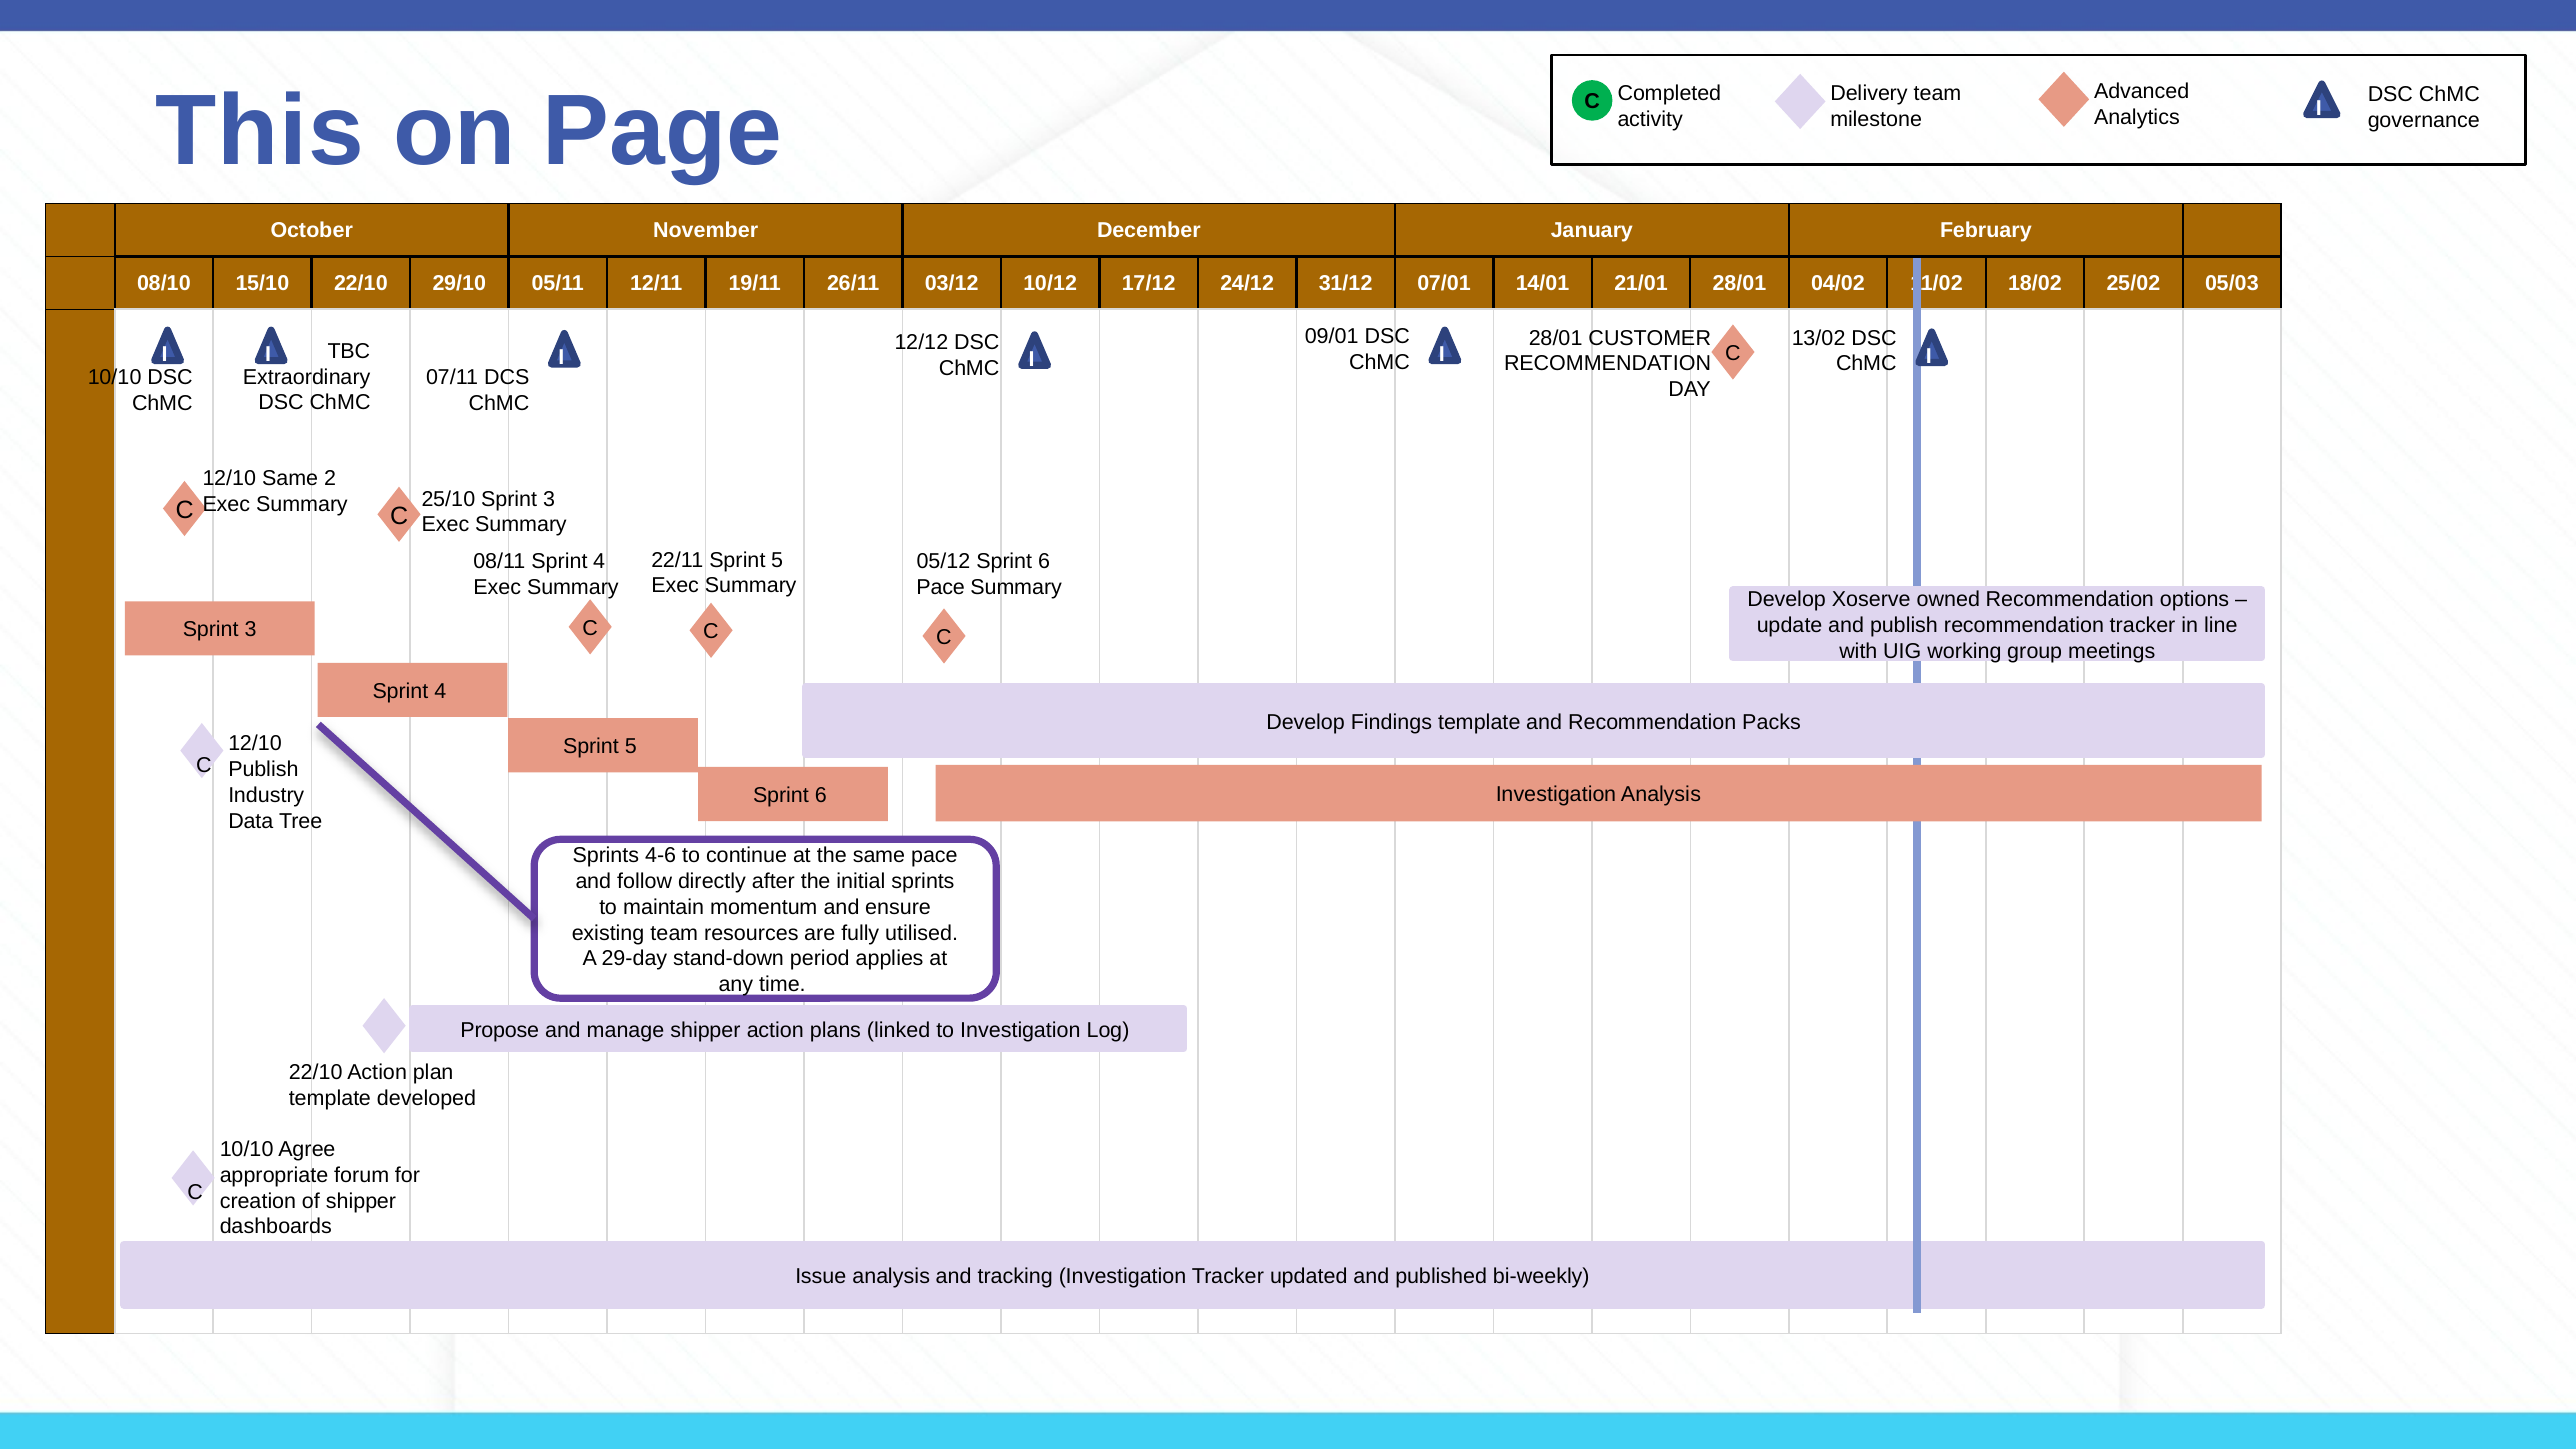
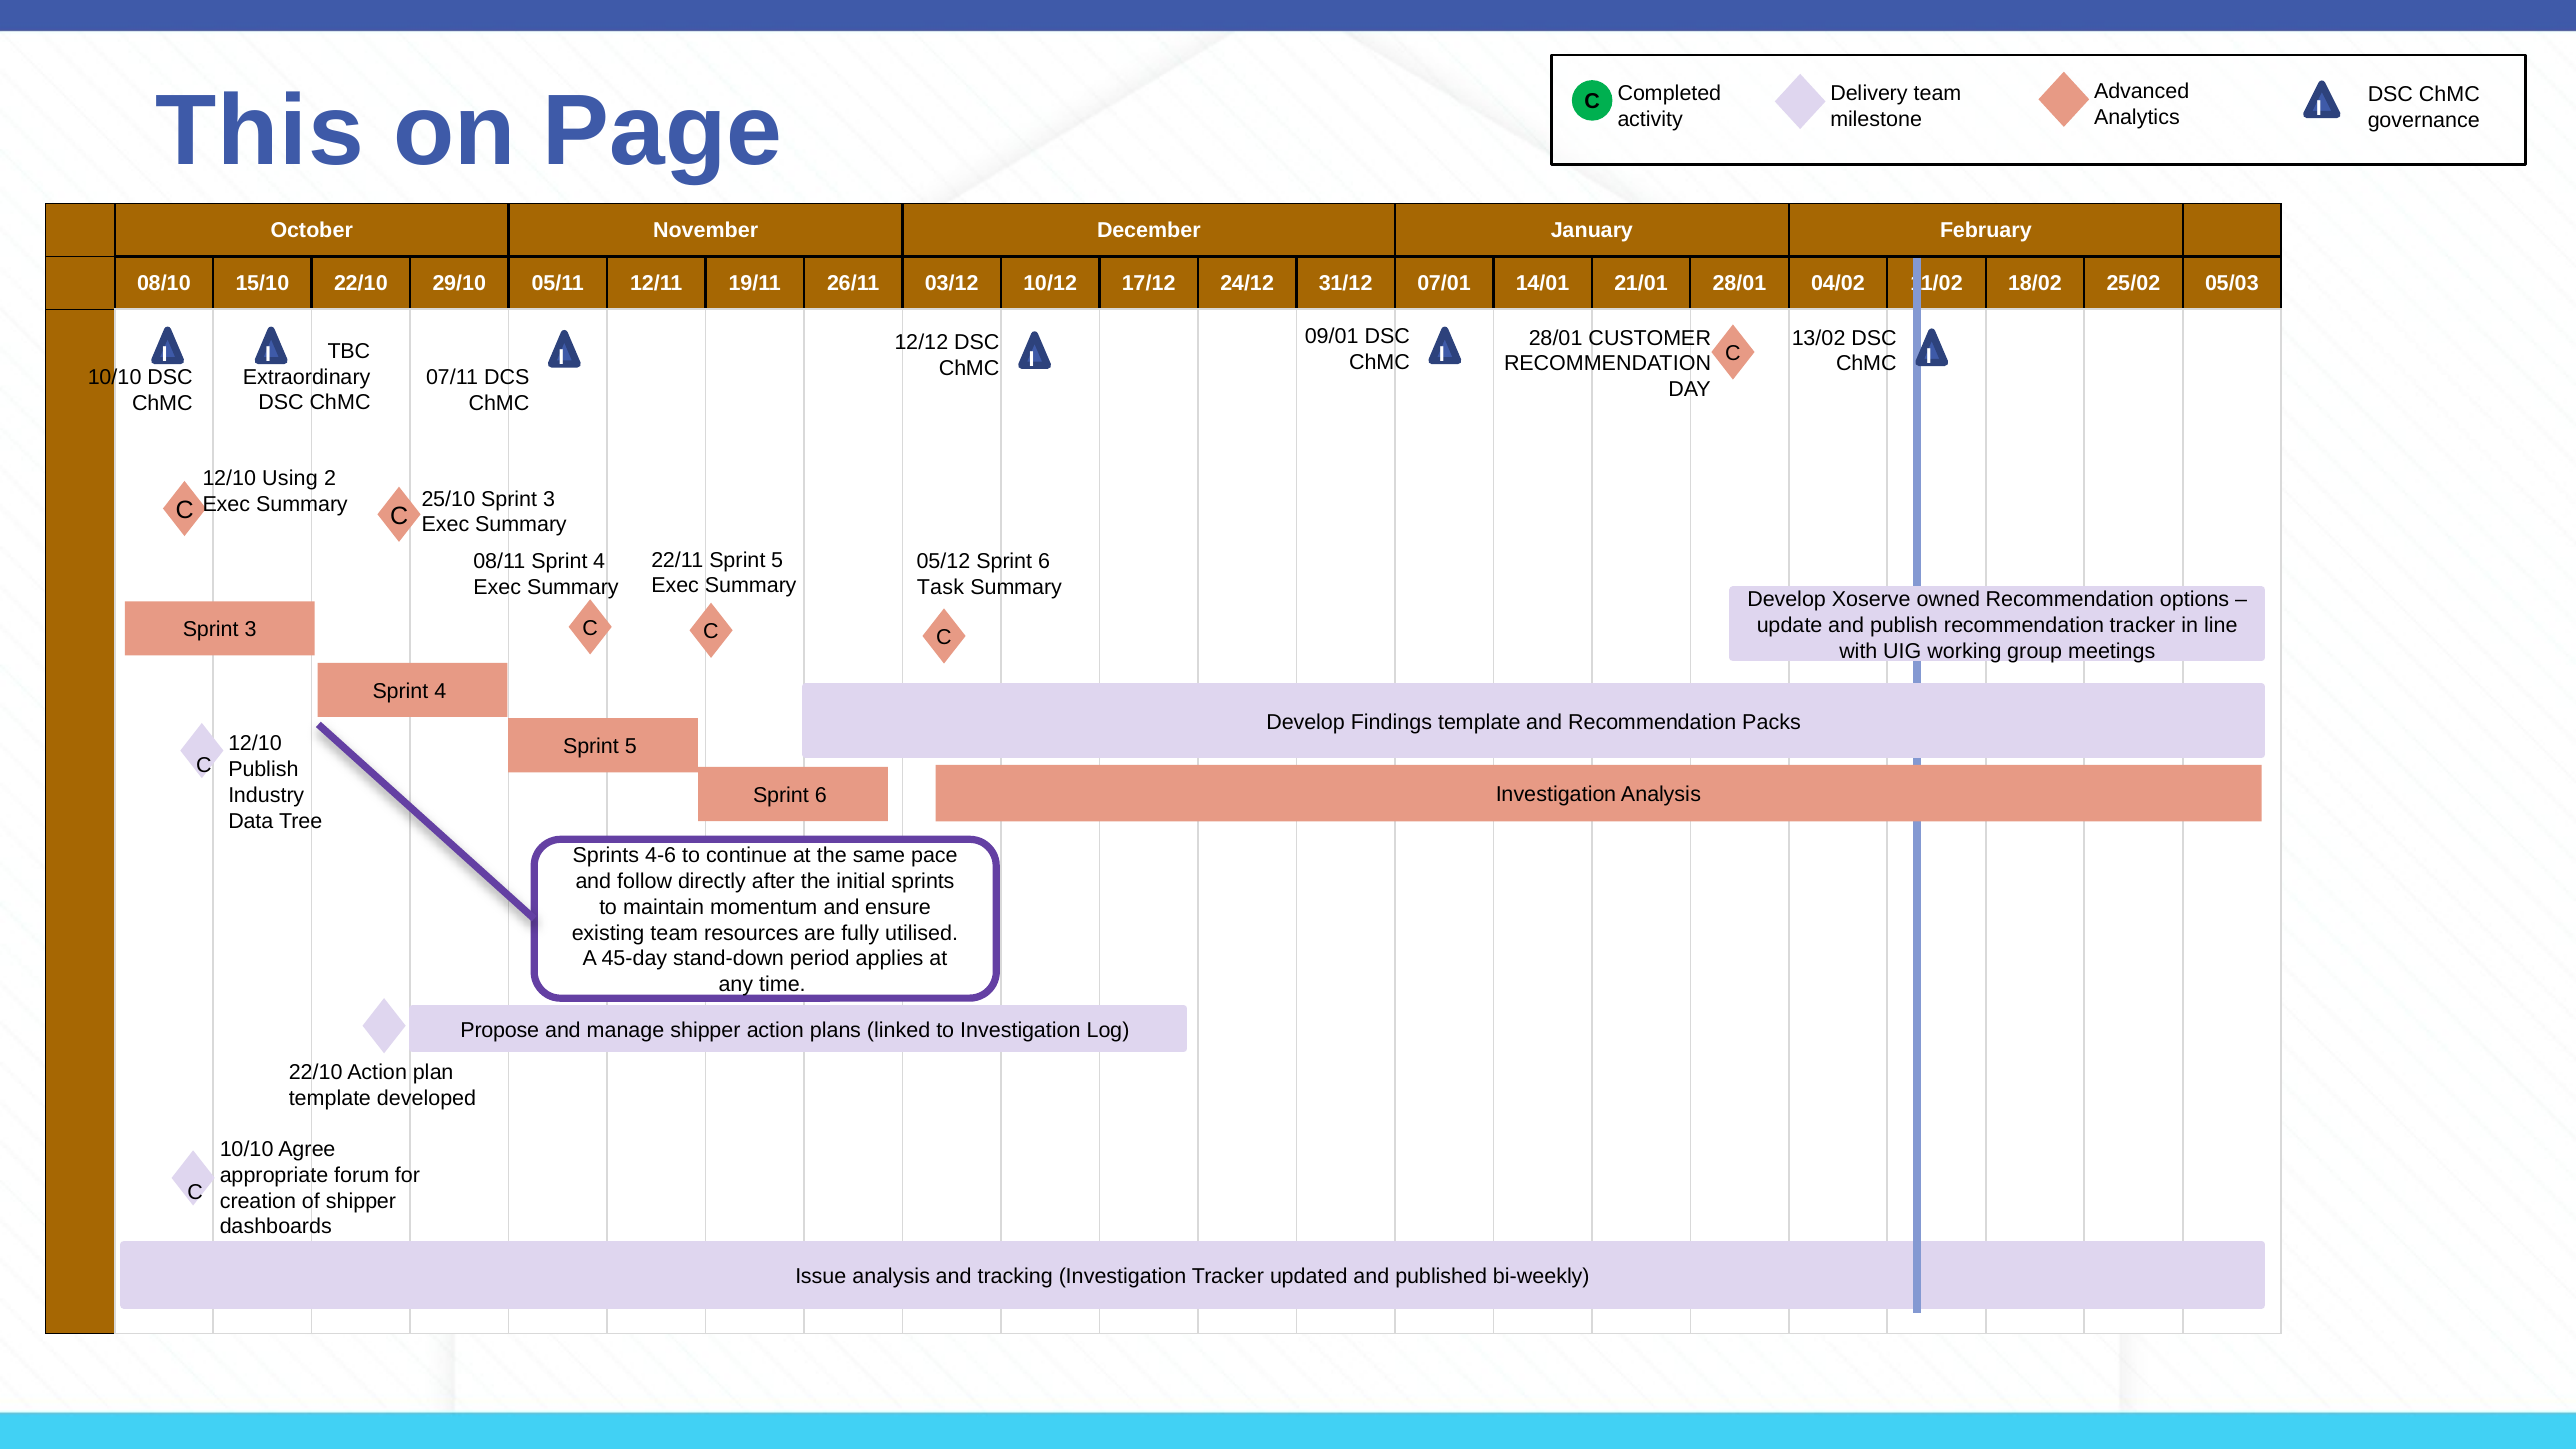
12/10 Same: Same -> Using
Pace at (941, 587): Pace -> Task
29-day: 29-day -> 45-day
